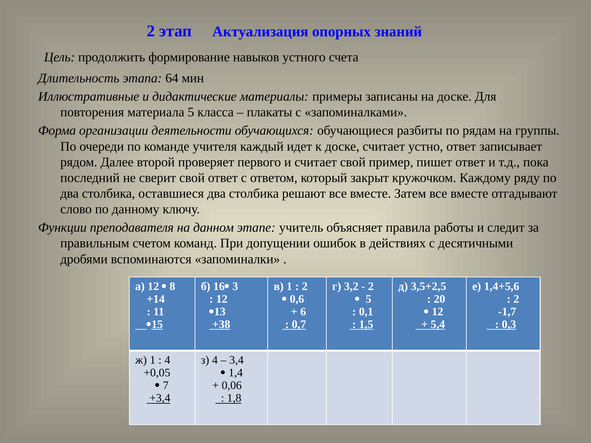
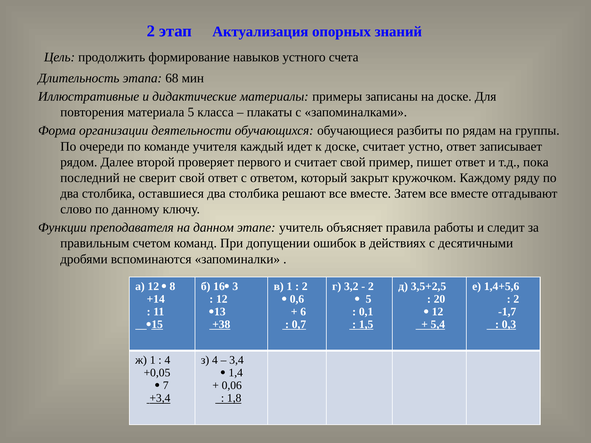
64: 64 -> 68
